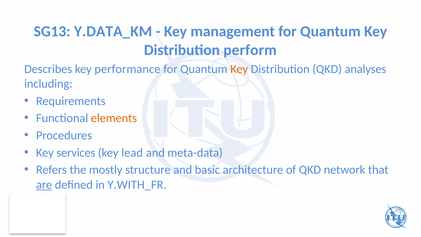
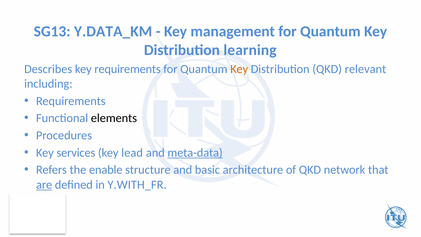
perform: perform -> learning
key performance: performance -> requirements
analyses: analyses -> relevant
elements colour: orange -> black
meta-data underline: none -> present
mostly: mostly -> enable
